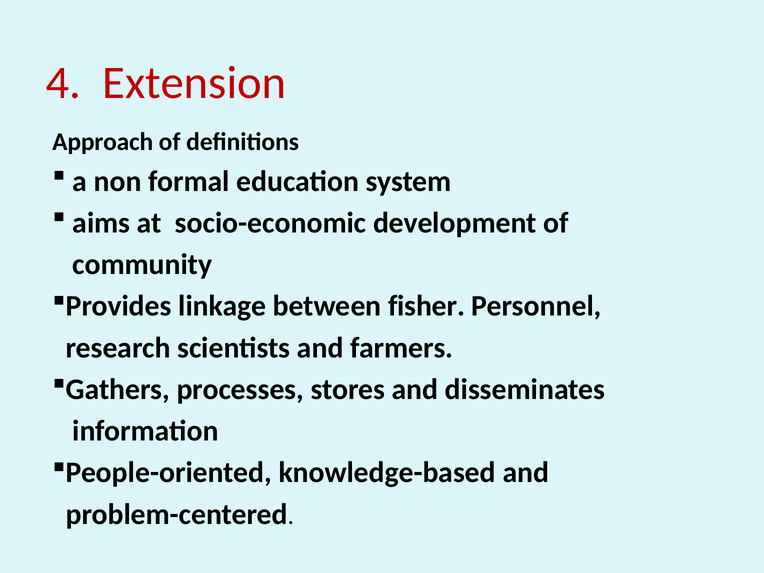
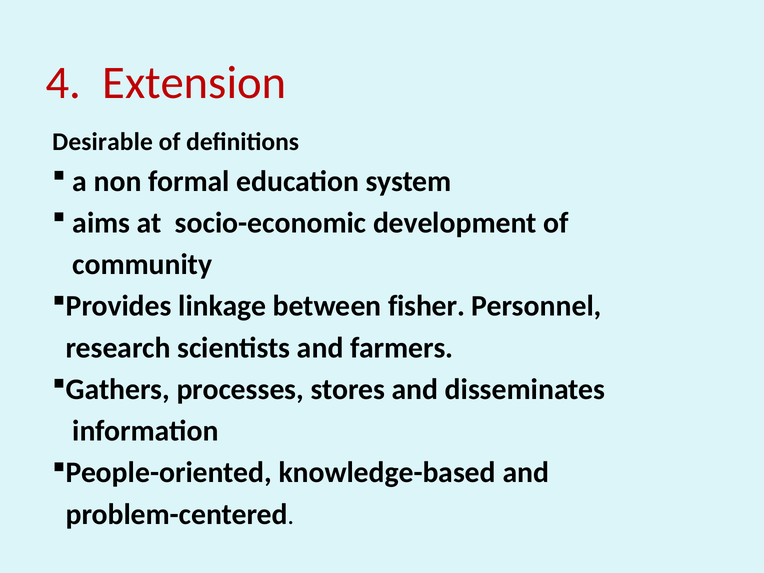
Approach: Approach -> Desirable
